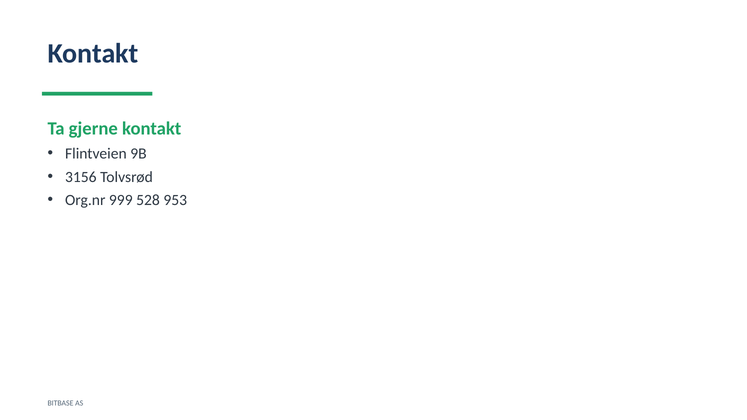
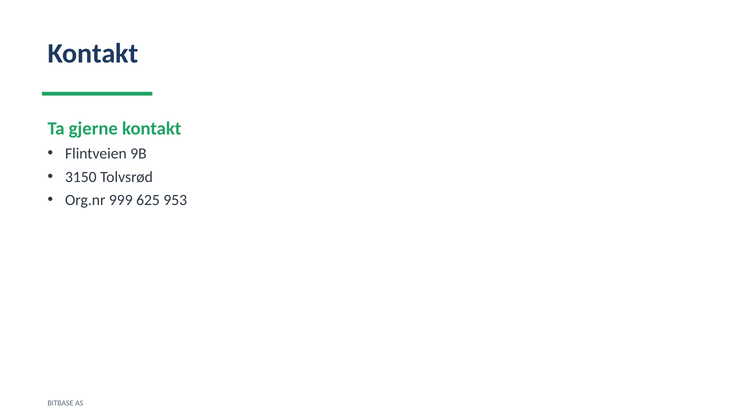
3156: 3156 -> 3150
528: 528 -> 625
